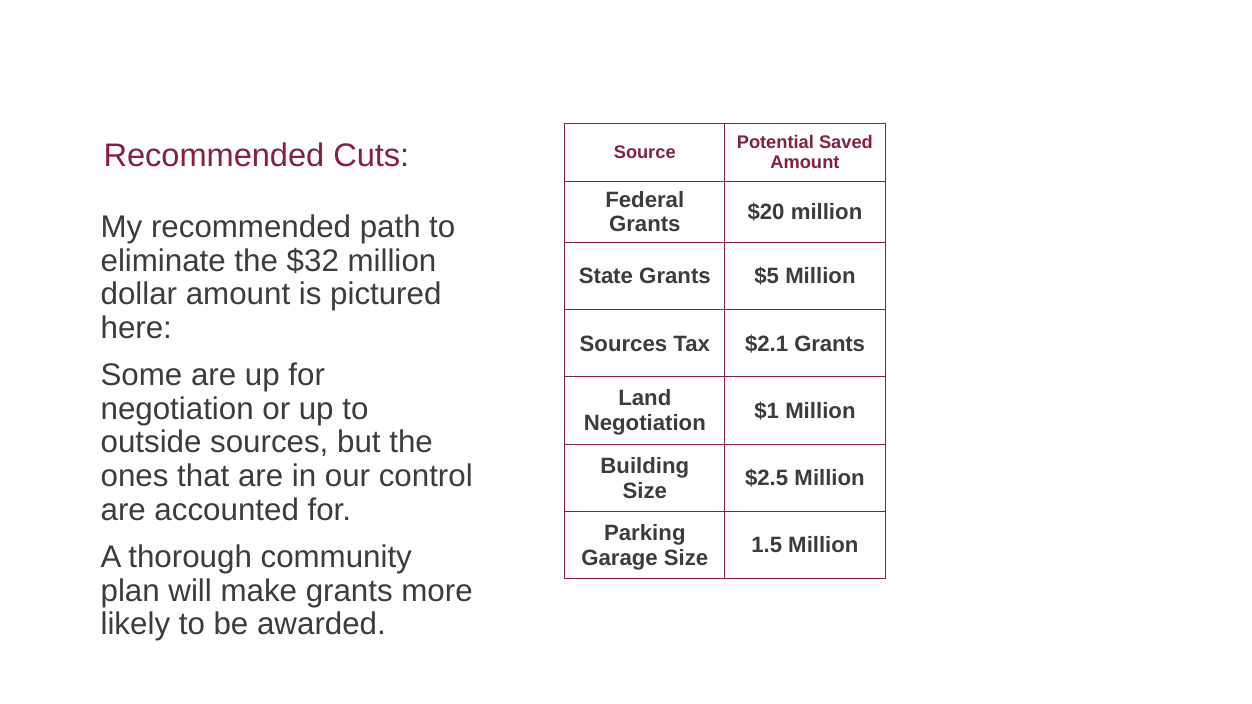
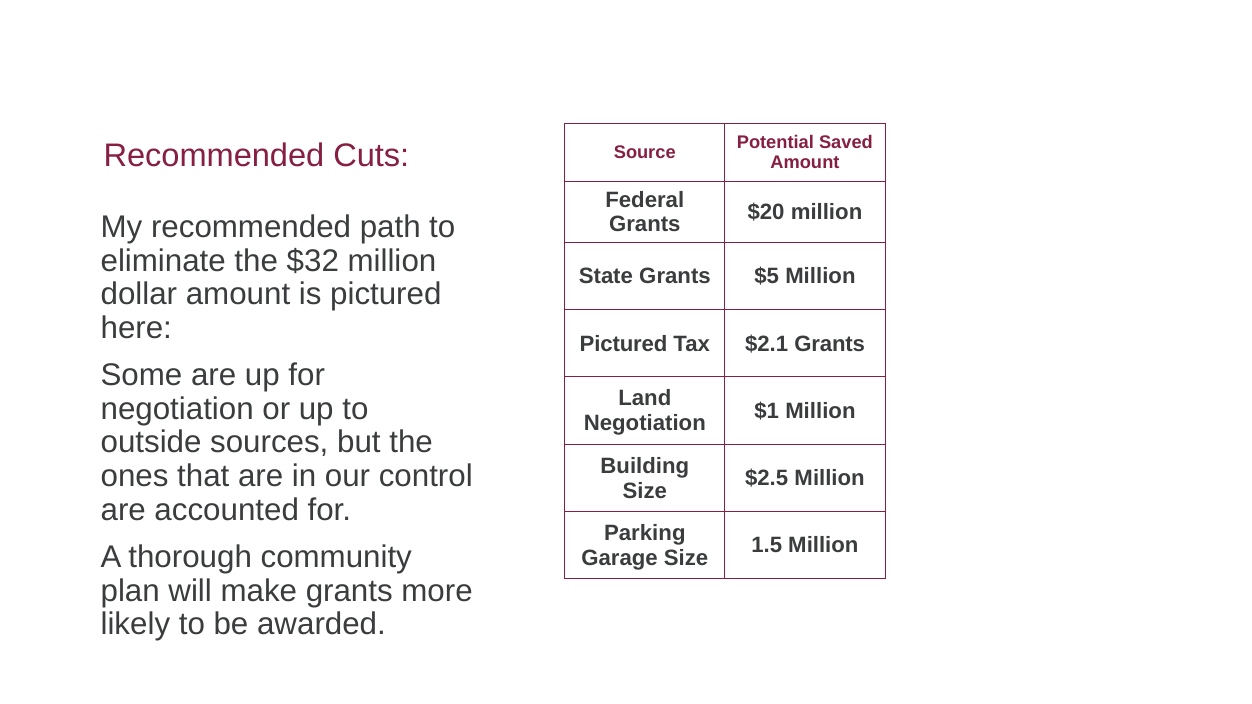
Sources at (623, 344): Sources -> Pictured
